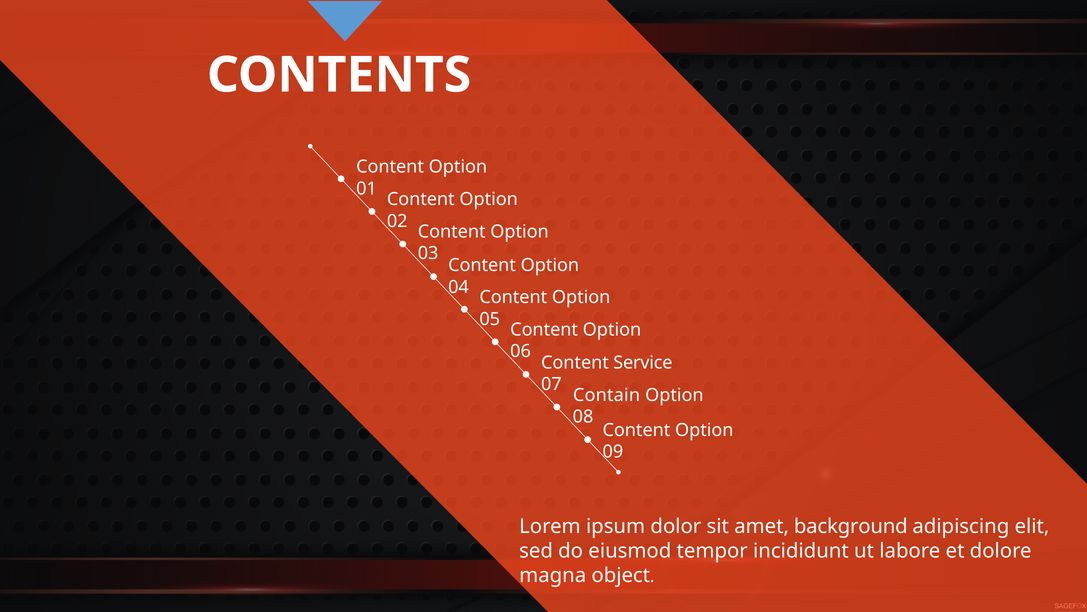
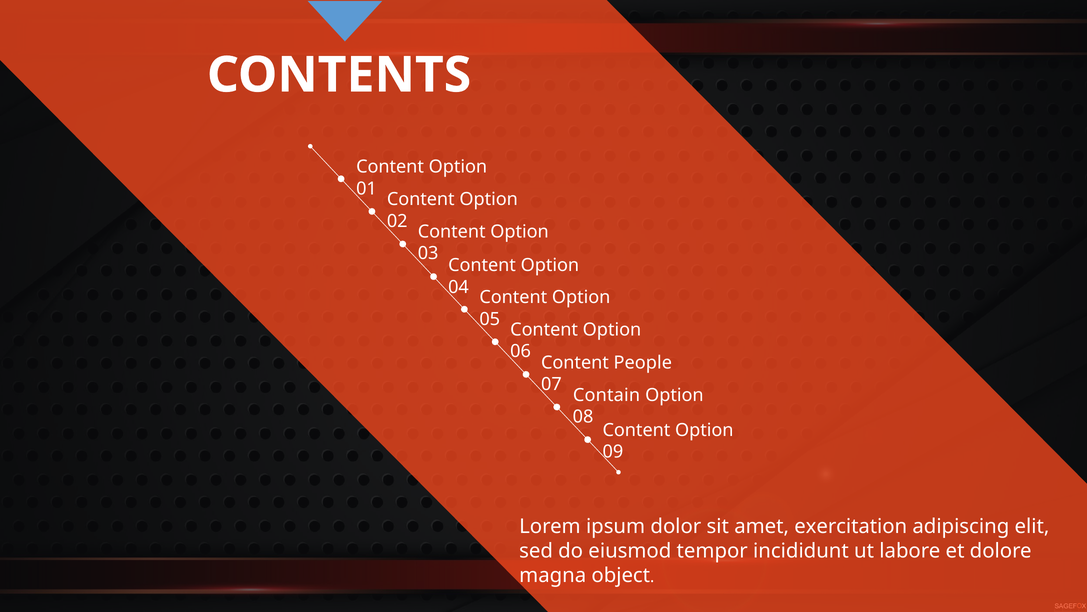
Service: Service -> People
background: background -> exercitation
